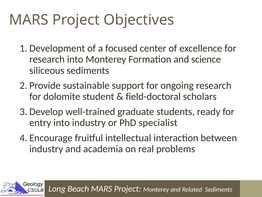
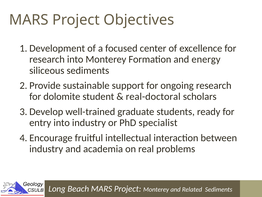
science: science -> energy
field-doctoral: field-doctoral -> real-doctoral
